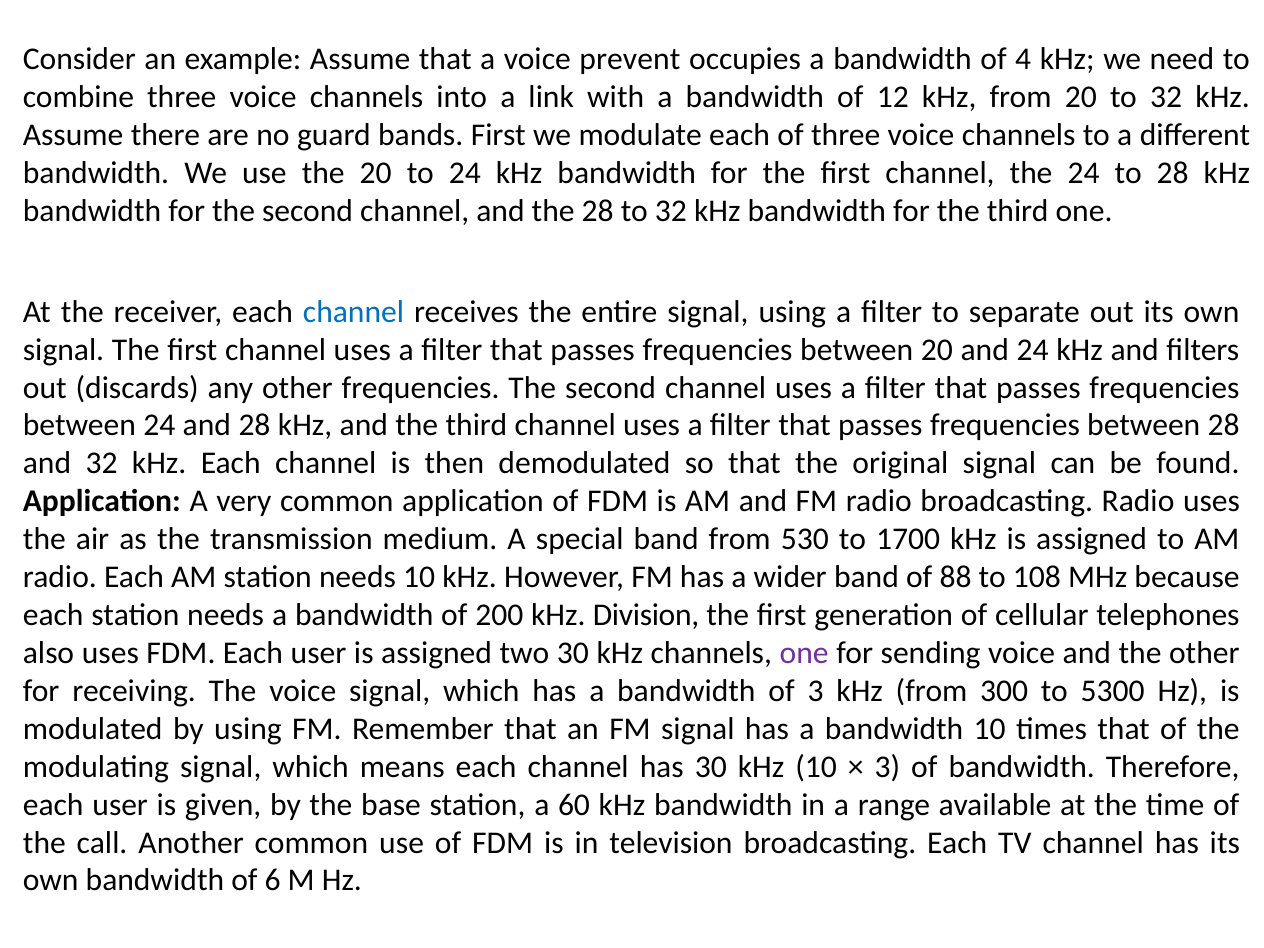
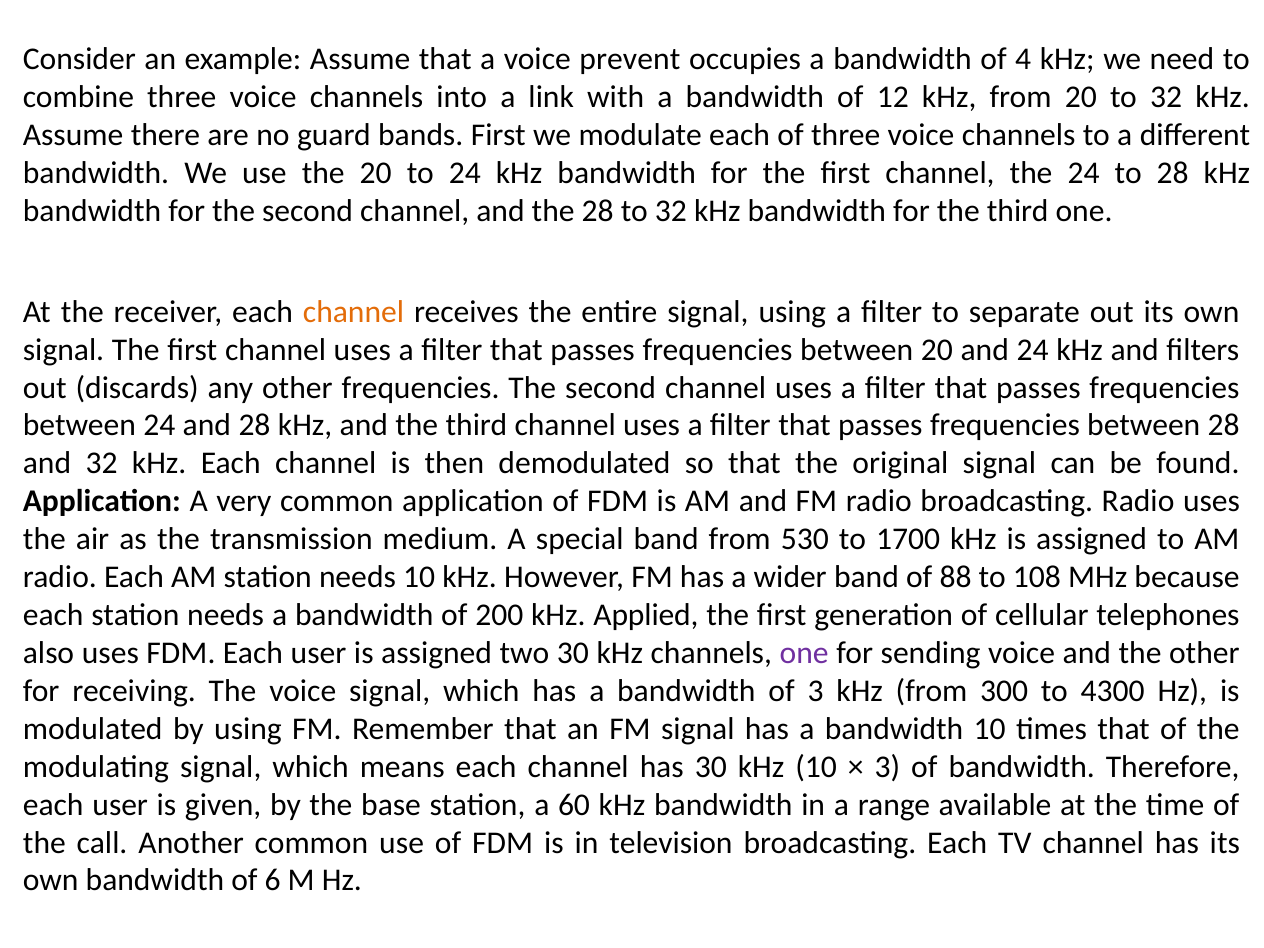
channel at (354, 312) colour: blue -> orange
Division: Division -> Applied
5300: 5300 -> 4300
